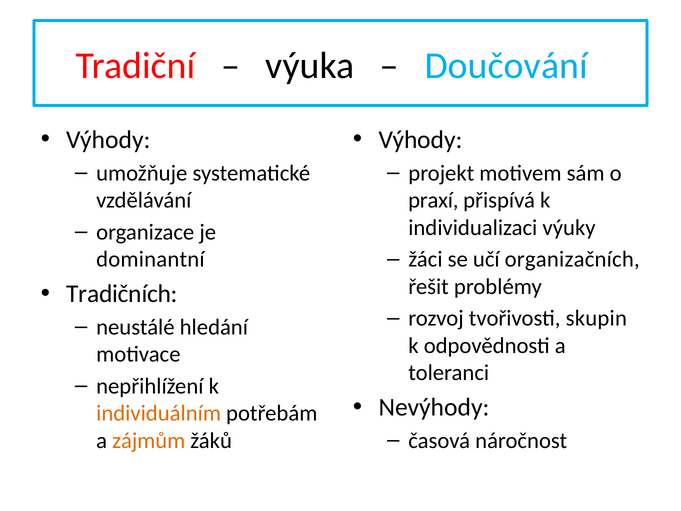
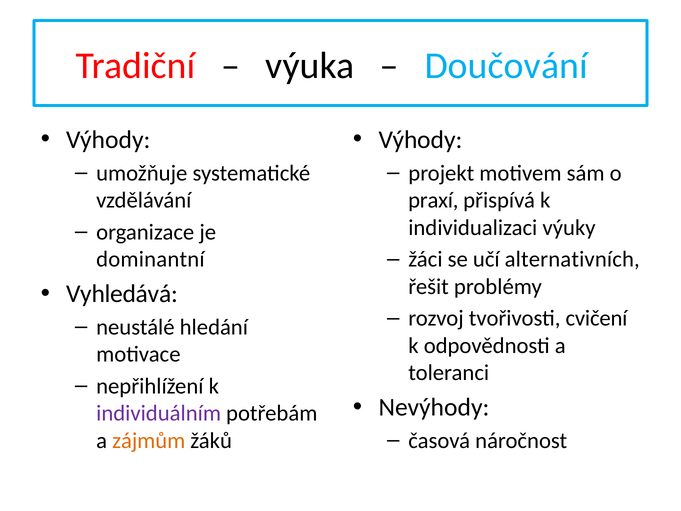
organizačních: organizačních -> alternativních
Tradičních: Tradičních -> Vyhledává
skupin: skupin -> cvičení
individuálním colour: orange -> purple
